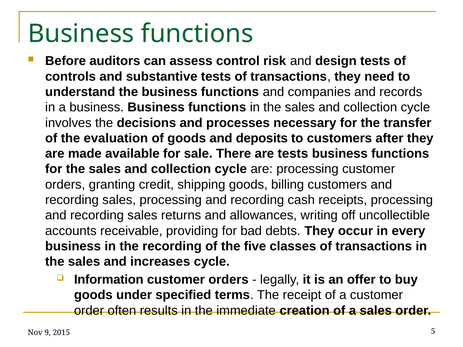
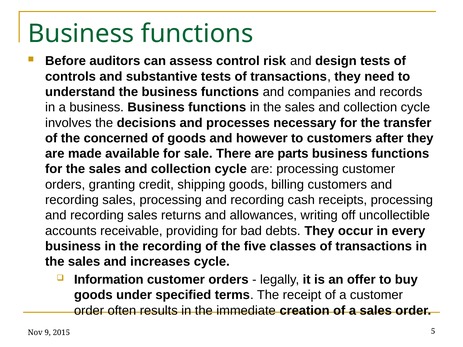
evaluation: evaluation -> concerned
deposits: deposits -> however
are tests: tests -> parts
